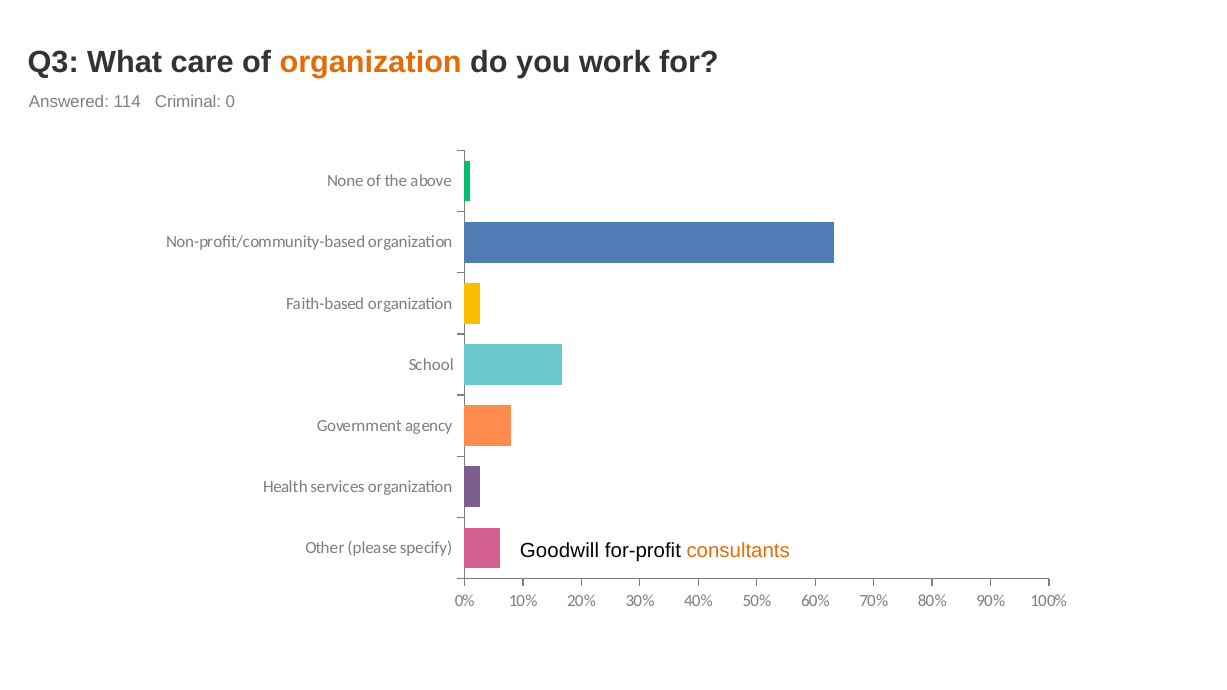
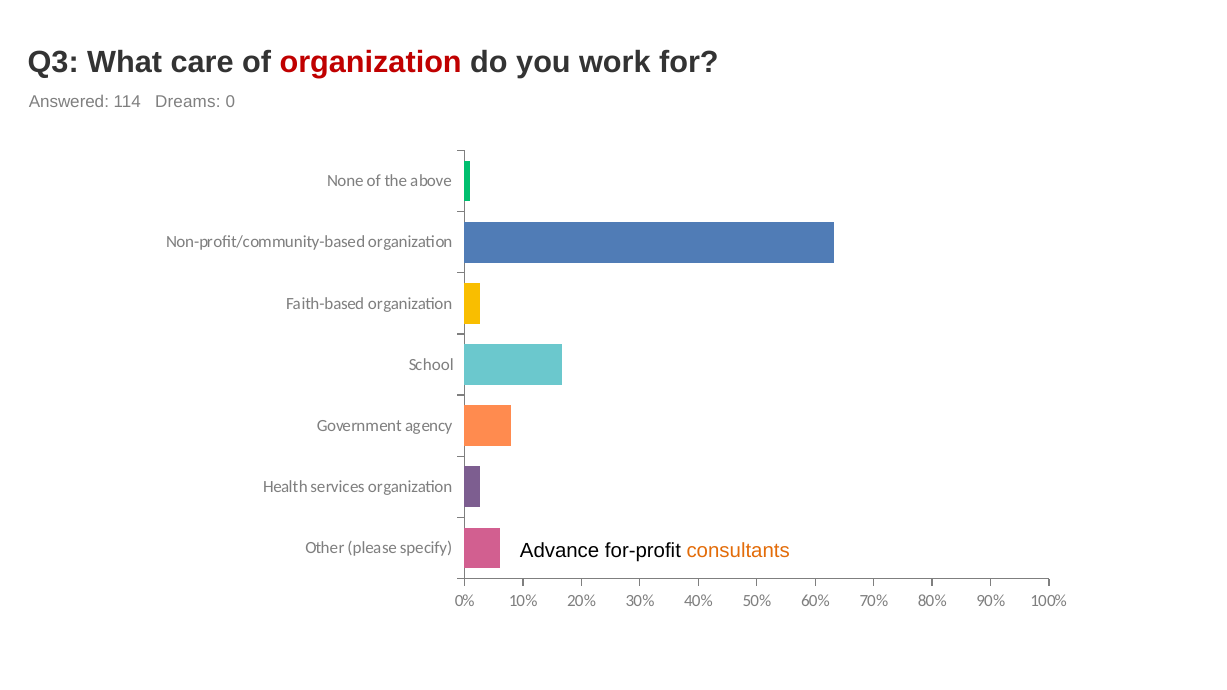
organization at (371, 62) colour: orange -> red
Criminal: Criminal -> Dreams
Goodwill: Goodwill -> Advance
